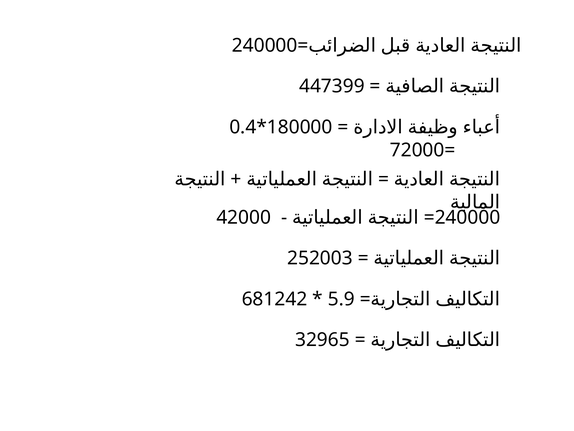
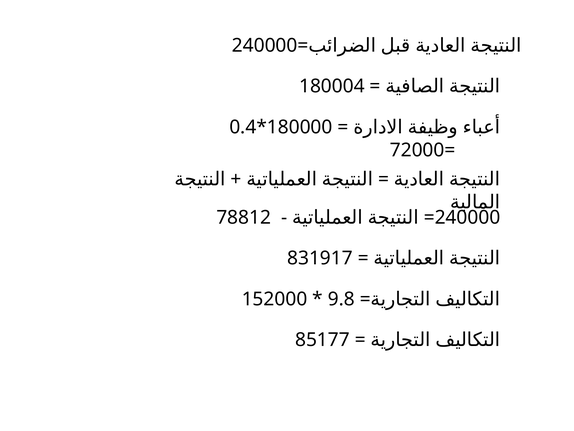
447399: 447399 -> 180004
42000: 42000 -> 78812
252003: 252003 -> 831917
681242: 681242 -> 152000
5.9: 5.9 -> 9.8
32965: 32965 -> 85177
